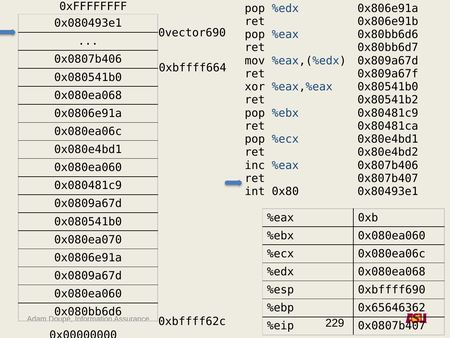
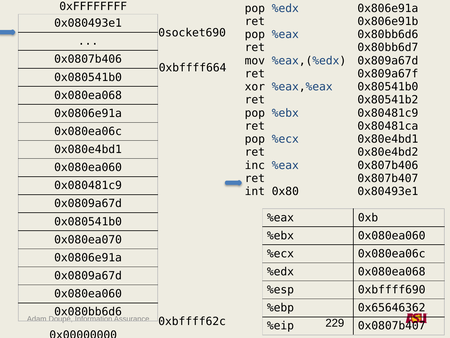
0vector690: 0vector690 -> 0socket690
